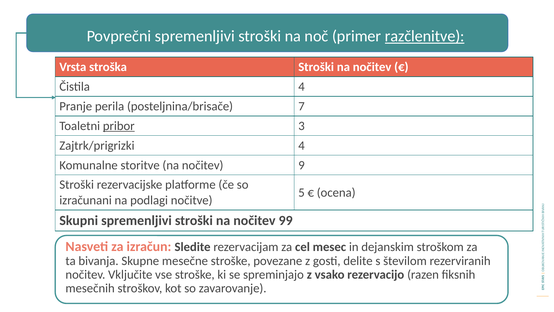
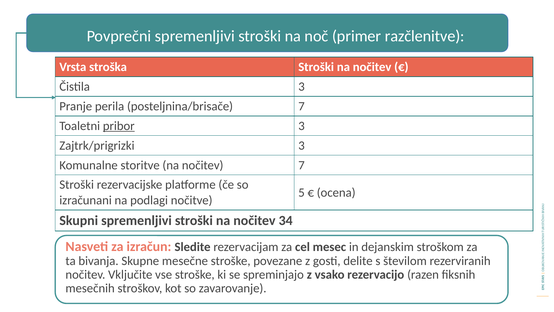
razčlenitve underline: present -> none
Čistila 4: 4 -> 3
Zajtrk/prigrizki 4: 4 -> 3
nočitev 9: 9 -> 7
99: 99 -> 34
